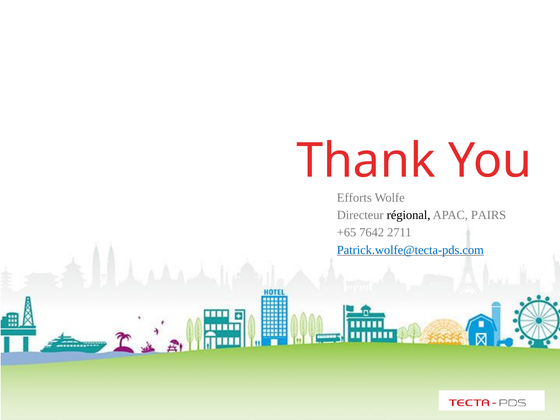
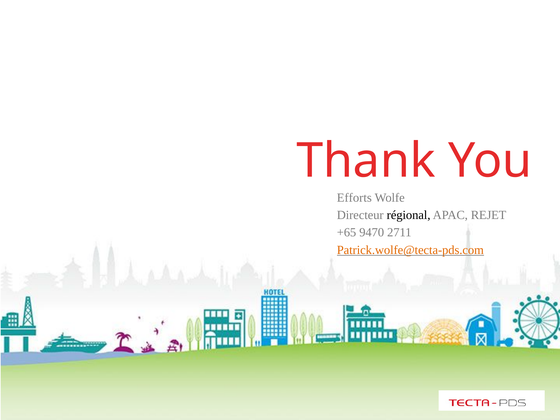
PAIRS: PAIRS -> REJET
7642: 7642 -> 9470
Patrick.wolfe@tecta-pds.com colour: blue -> orange
